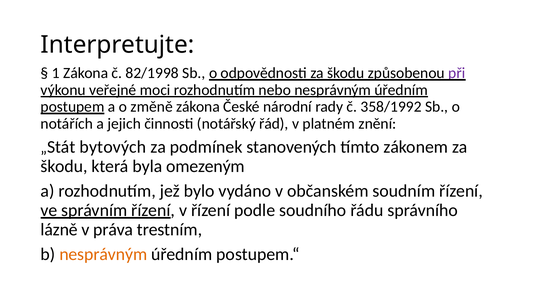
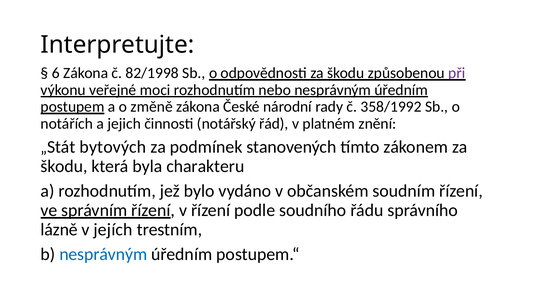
1: 1 -> 6
omezeným: omezeným -> charakteru
práva: práva -> jejích
nesprávným at (103, 254) colour: orange -> blue
